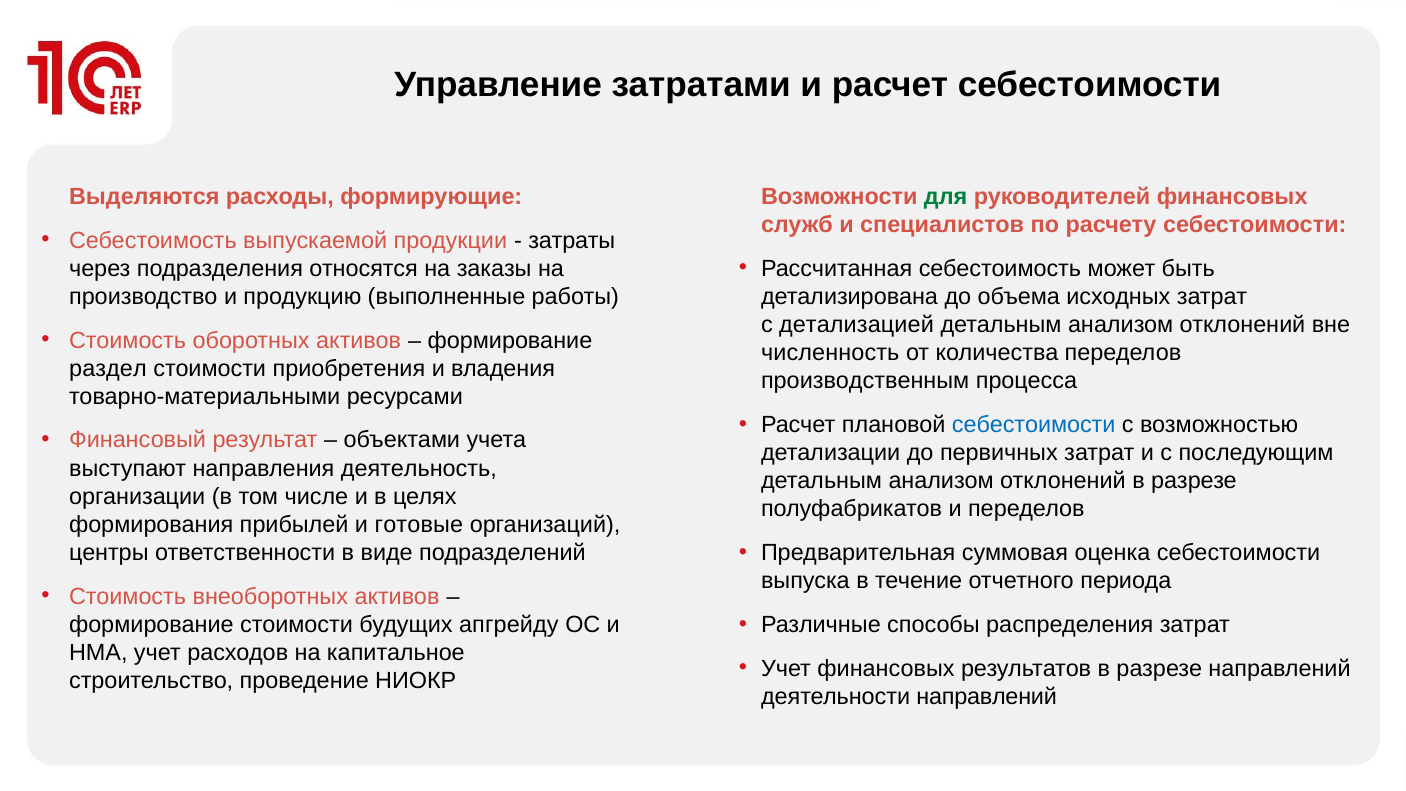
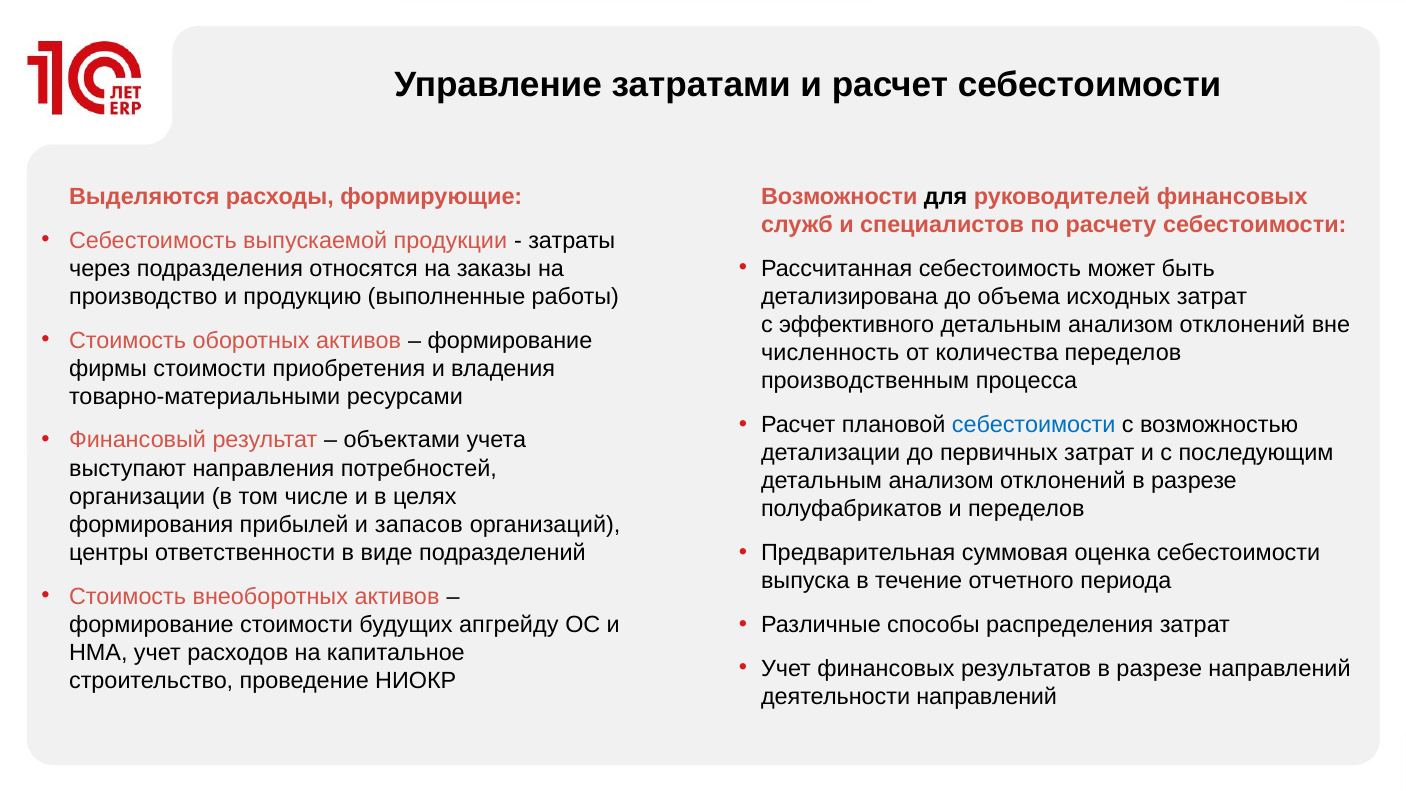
для colour: green -> black
детализацией: детализацией -> эффективного
раздел: раздел -> фирмы
деятельность: деятельность -> потребностей
готовые: готовые -> запасов
